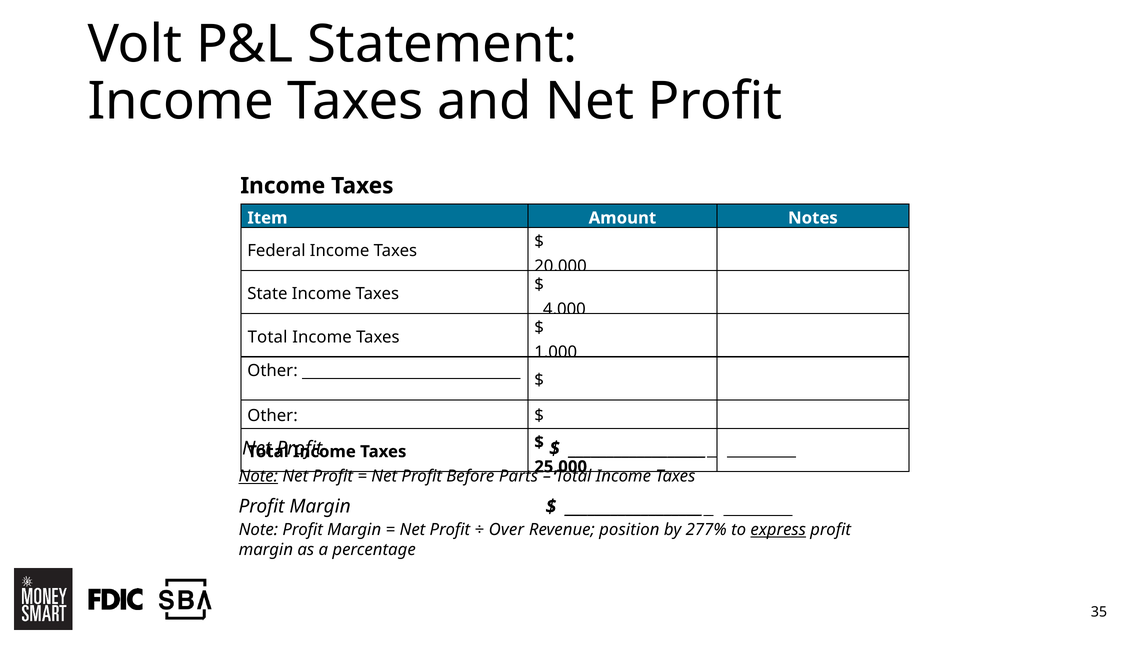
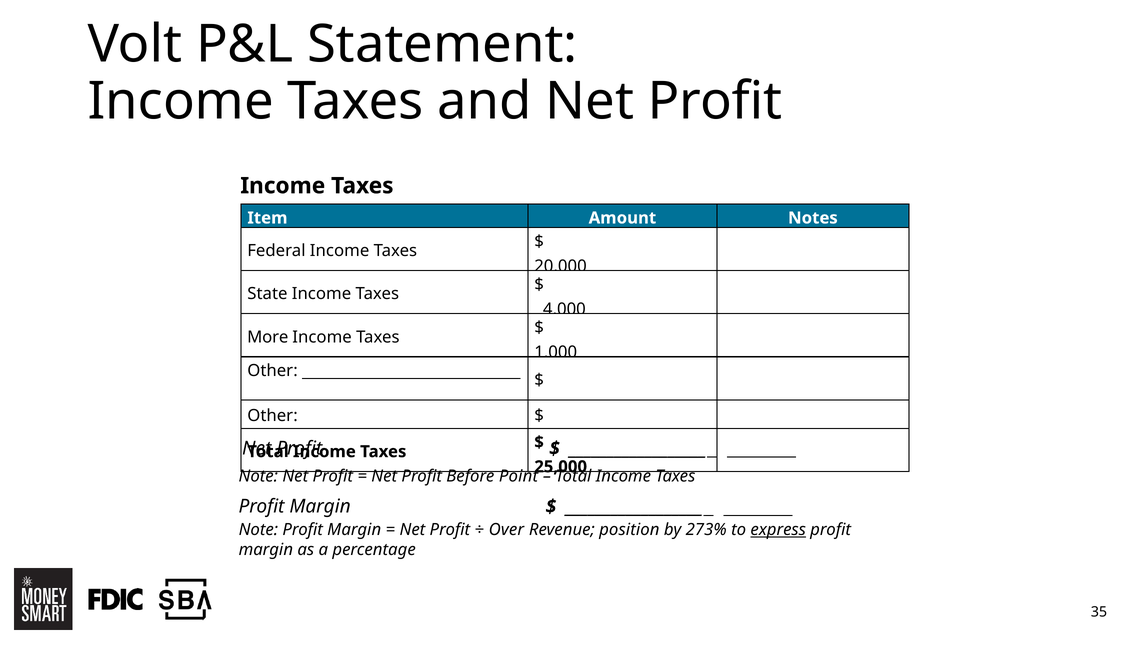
Total at (268, 337): Total -> More
Note at (258, 476) underline: present -> none
Parts: Parts -> Point
277%: 277% -> 273%
